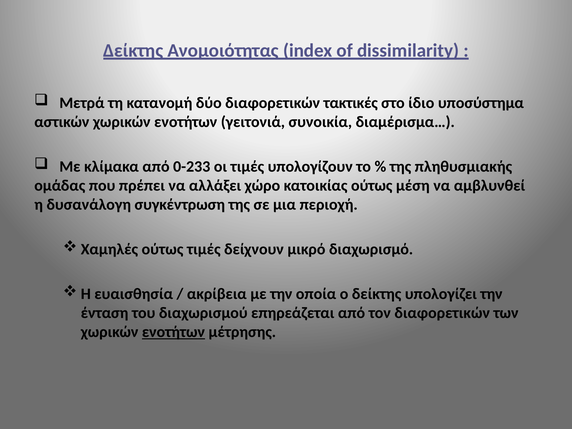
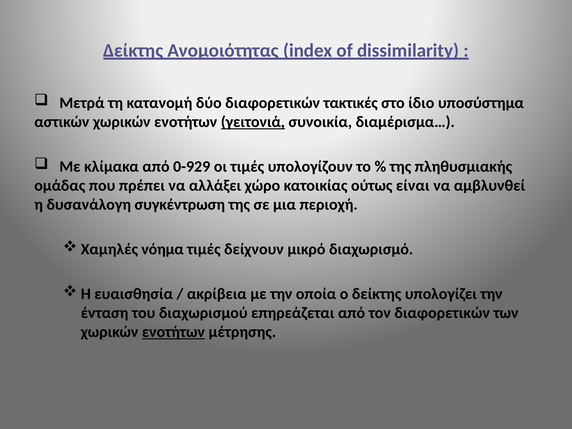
γειτονιά underline: none -> present
0-233: 0-233 -> 0-929
μέση: μέση -> είναι
Χαμηλές ούτως: ούτως -> νόημα
